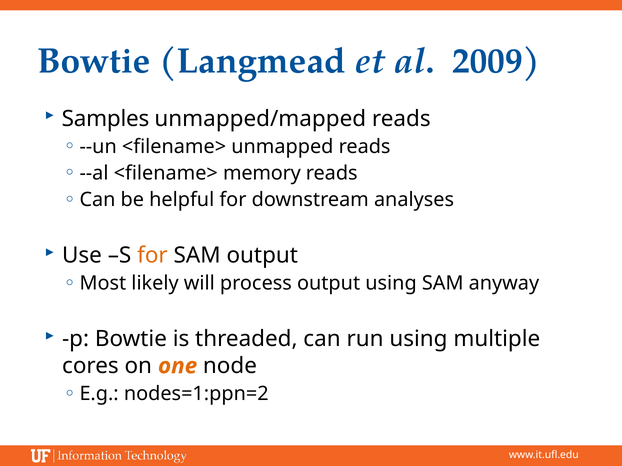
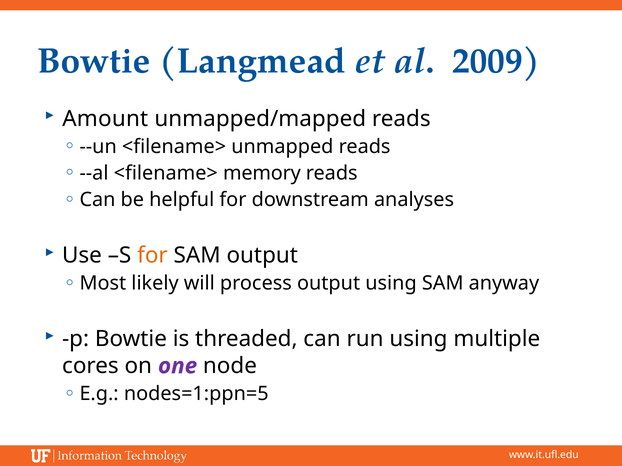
Samples: Samples -> Amount
one colour: orange -> purple
nodes=1:ppn=2: nodes=1:ppn=2 -> nodes=1:ppn=5
